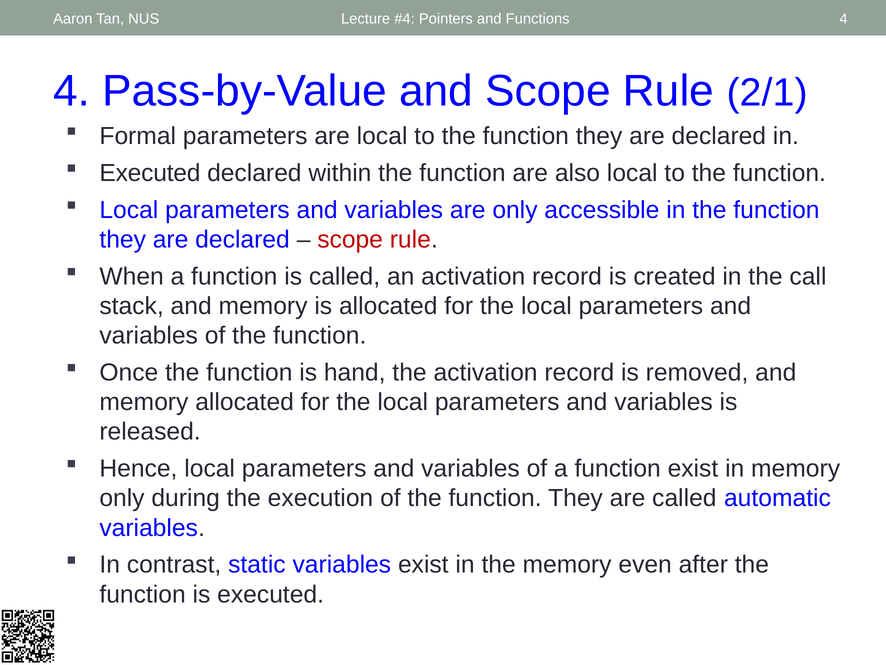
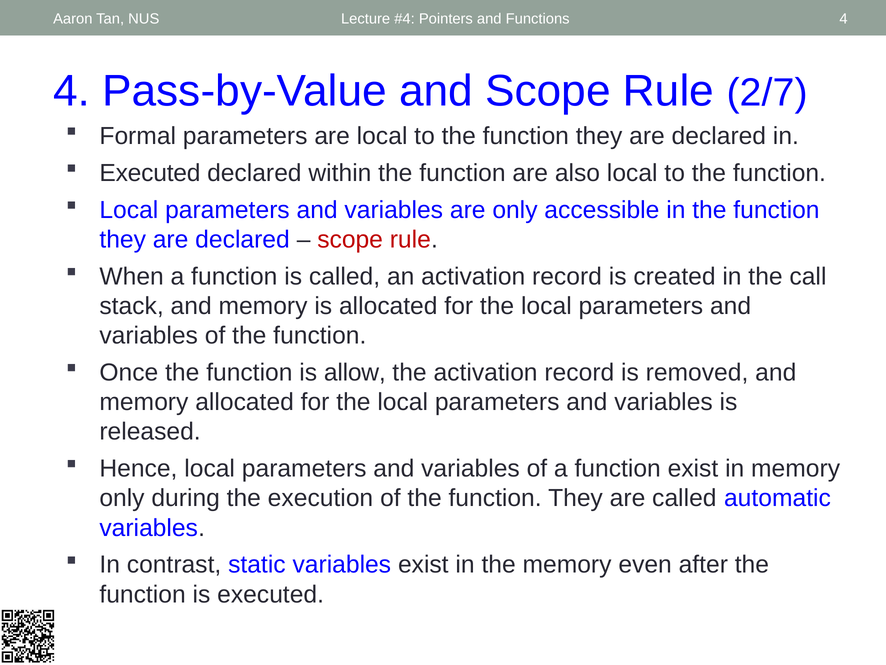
2/1: 2/1 -> 2/7
hand: hand -> allow
